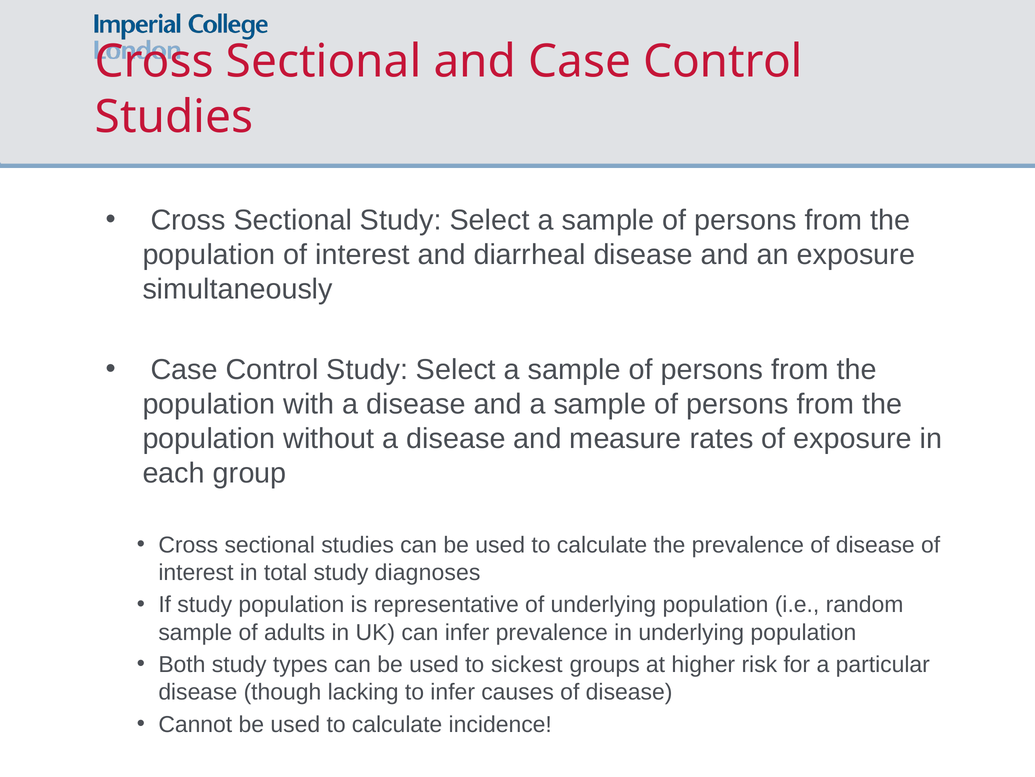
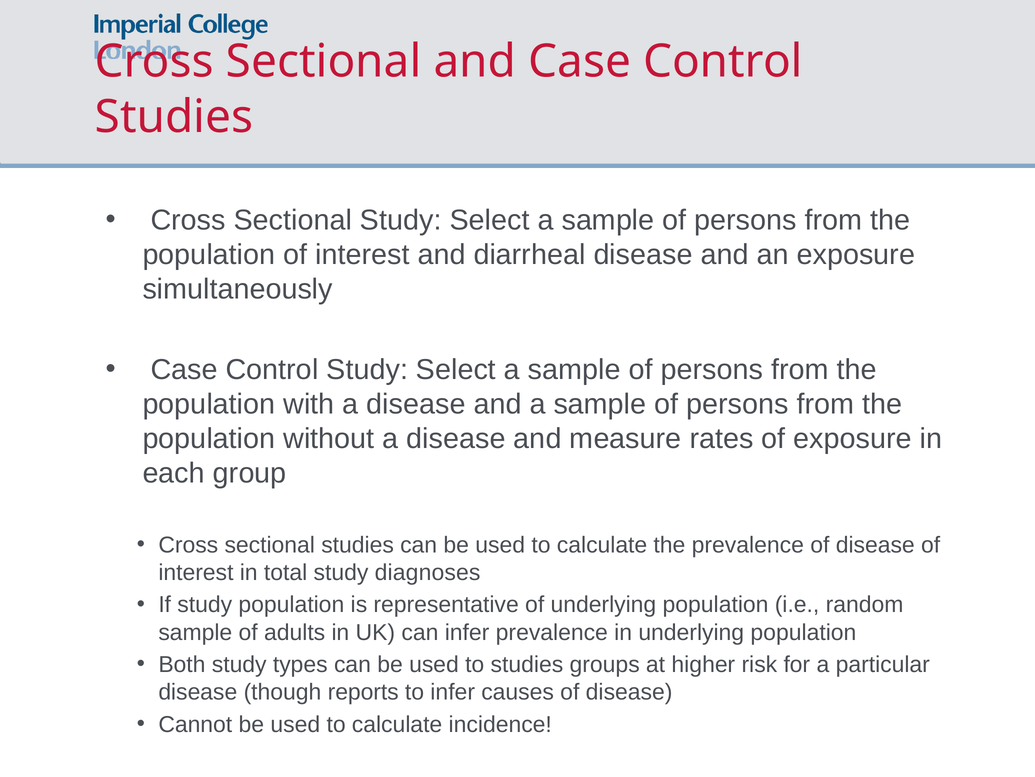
to sickest: sickest -> studies
lacking: lacking -> reports
